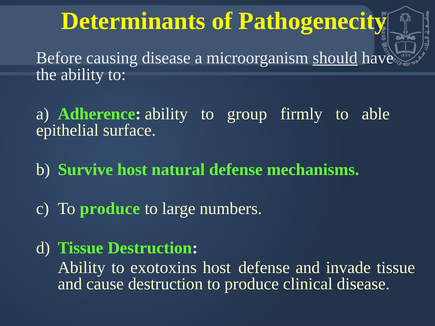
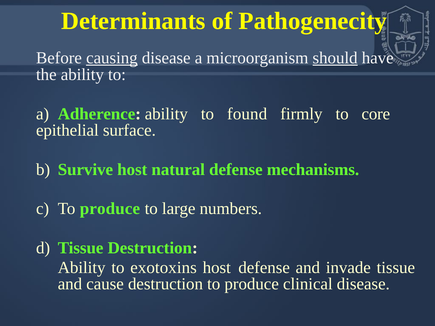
causing underline: none -> present
group: group -> found
able: able -> core
